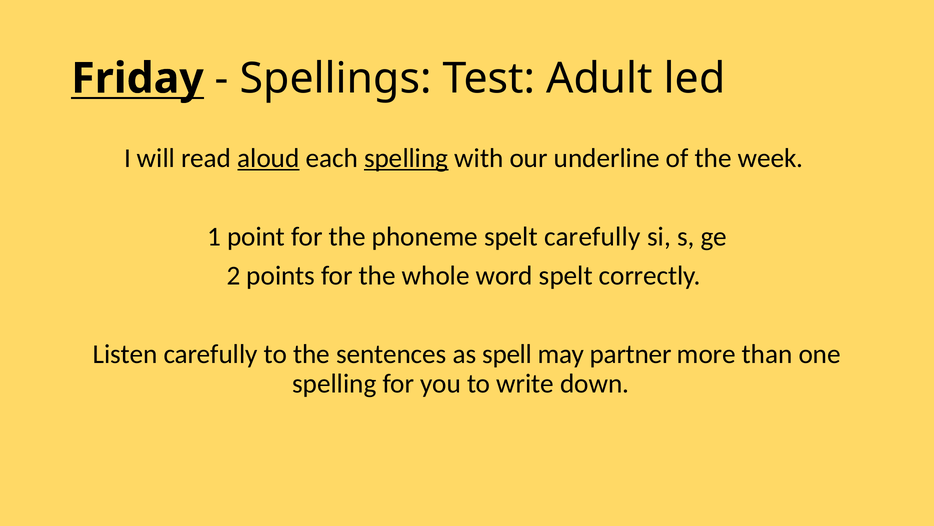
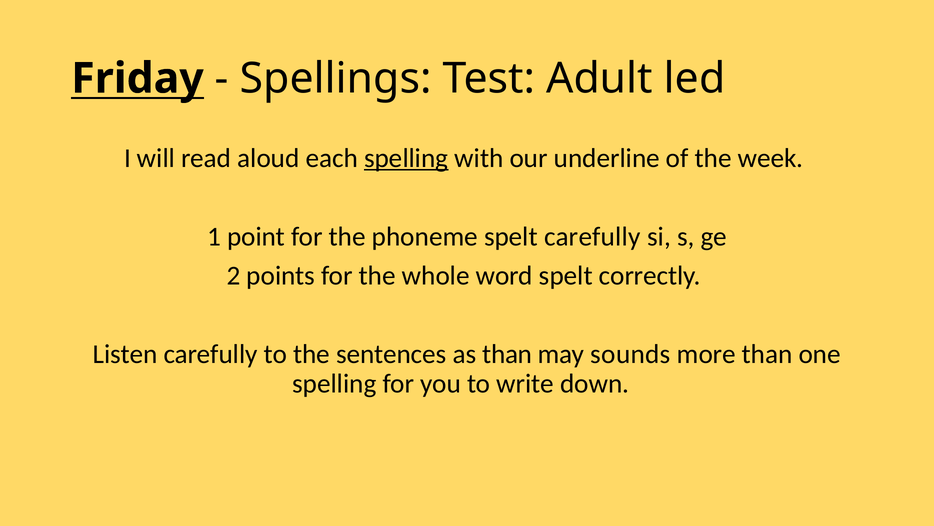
aloud underline: present -> none
as spell: spell -> than
partner: partner -> sounds
